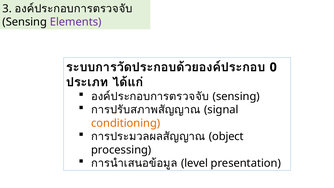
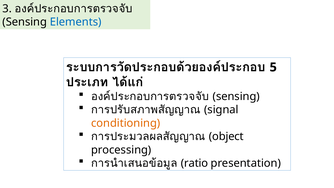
Elements colour: purple -> blue
0: 0 -> 5
level: level -> ratio
